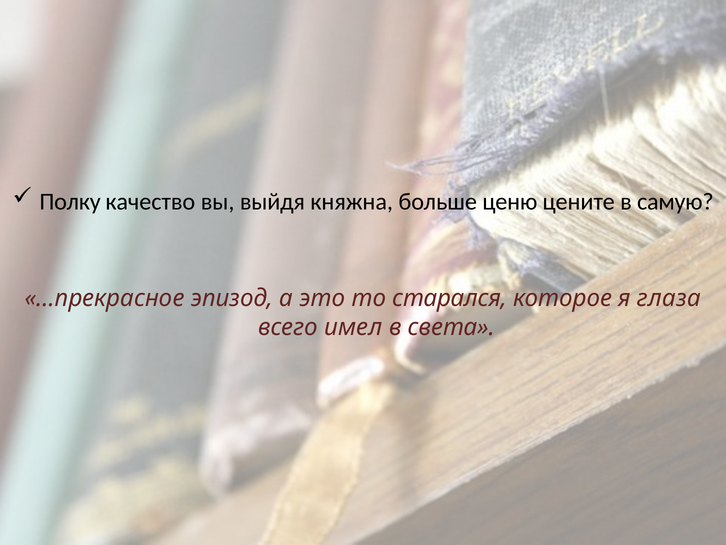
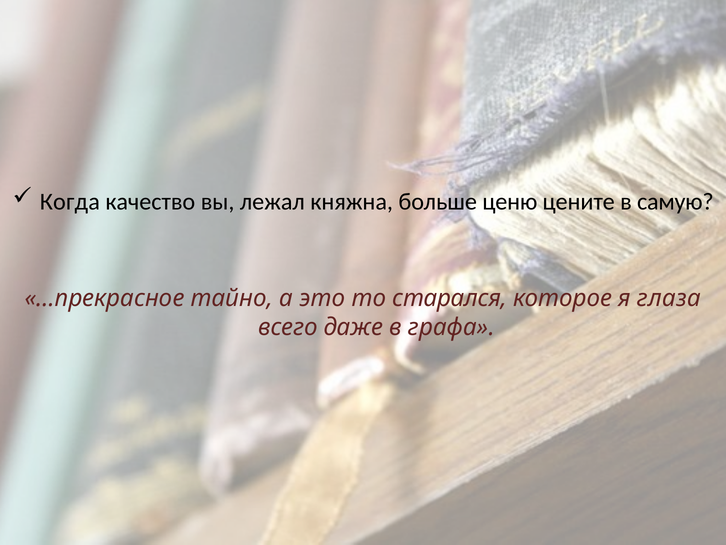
Полку: Полку -> Когда
выйдя: выйдя -> лежал
эпизод: эпизод -> тайно
имел: имел -> даже
света: света -> графа
